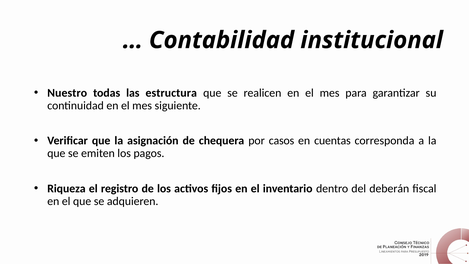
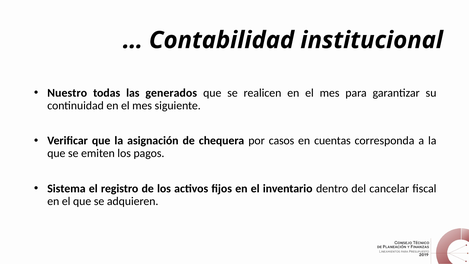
estructura: estructura -> generados
Riqueza: Riqueza -> Sistema
deberán: deberán -> cancelar
